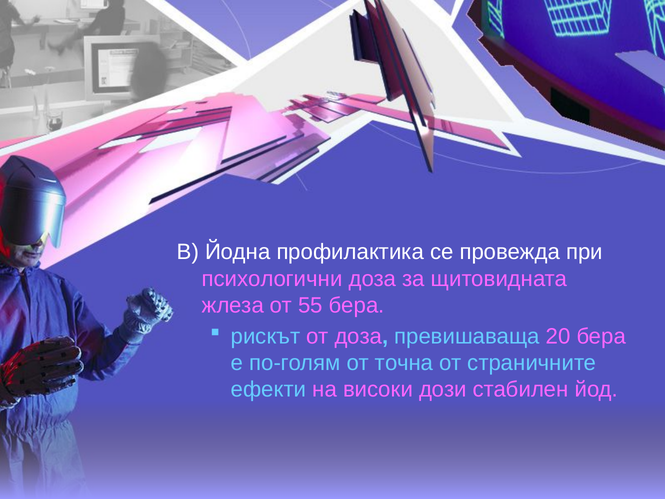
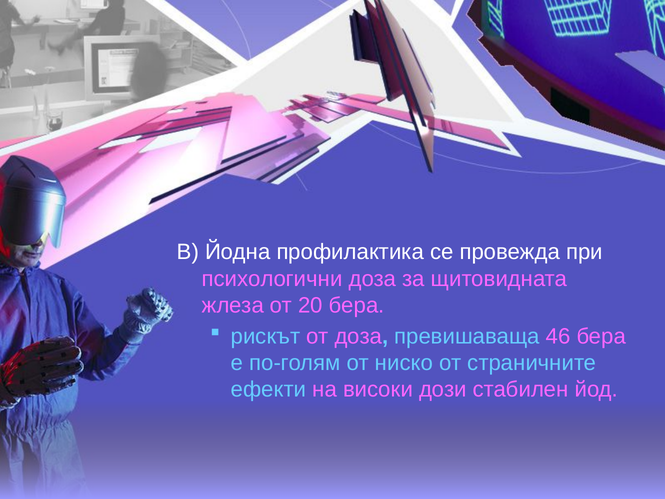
55: 55 -> 20
20: 20 -> 46
точна: точна -> ниско
